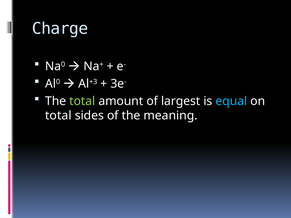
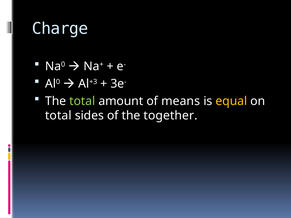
largest: largest -> means
equal colour: light blue -> yellow
meaning: meaning -> together
